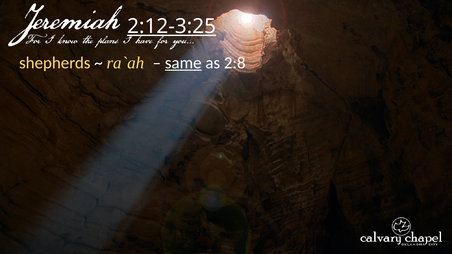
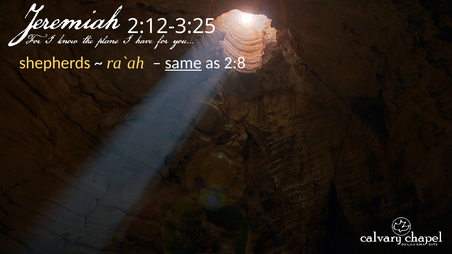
2:12-3:25 underline: present -> none
